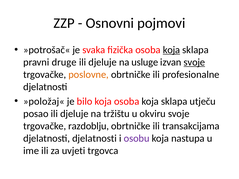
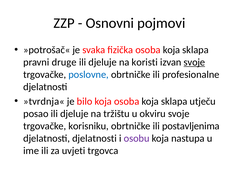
koja at (171, 50) underline: present -> none
usluge: usluge -> koristi
poslovne colour: orange -> blue
»položaj«: »položaj« -> »tvrdnja«
razdoblju: razdoblju -> korisniku
transakcijama: transakcijama -> postavljenima
